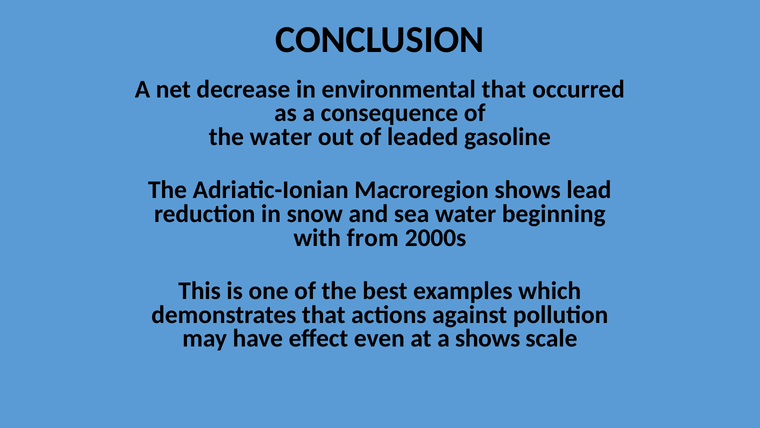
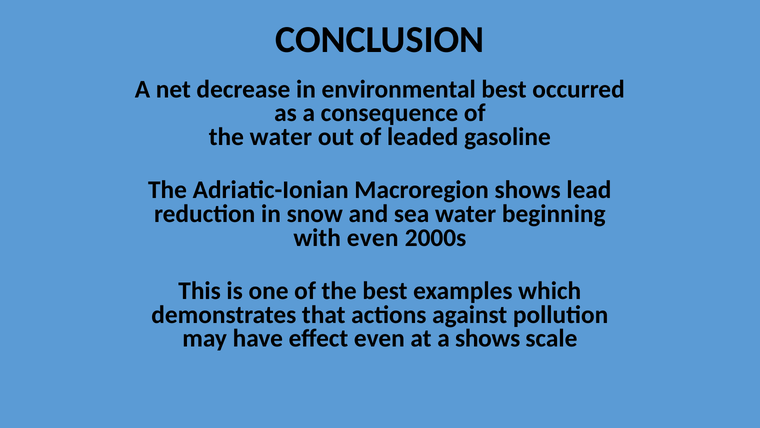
environmental that: that -> best
with from: from -> even
